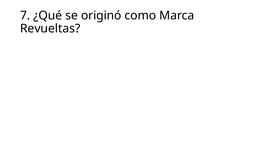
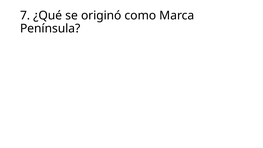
Revueltas: Revueltas -> Península
